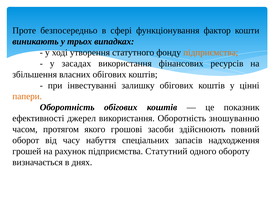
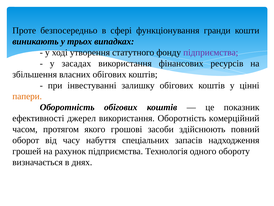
фактор: фактор -> гранди
підприємства at (211, 52) colour: orange -> purple
зношуванню: зношуванню -> комерційний
Статутний: Статутний -> Технологія
